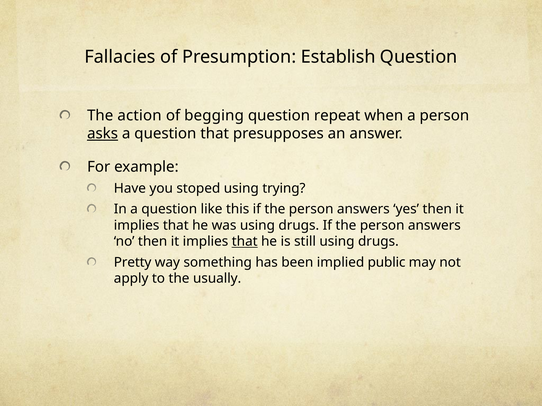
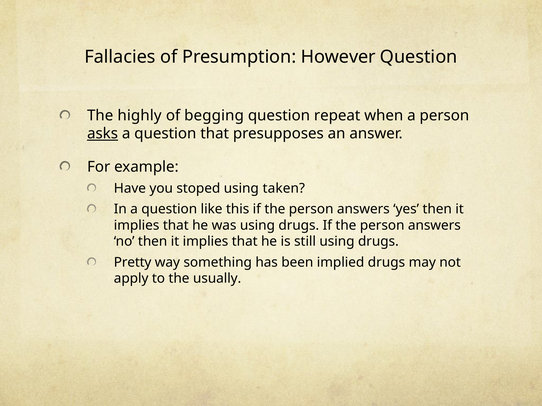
Establish: Establish -> However
action: action -> highly
trying: trying -> taken
that at (245, 242) underline: present -> none
implied public: public -> drugs
